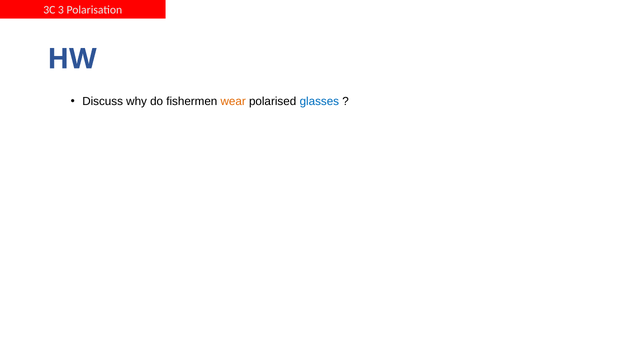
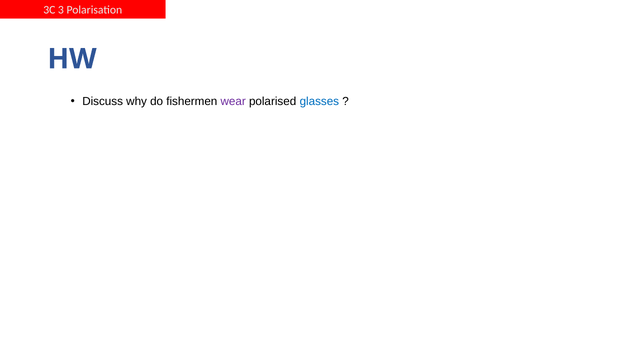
wear colour: orange -> purple
